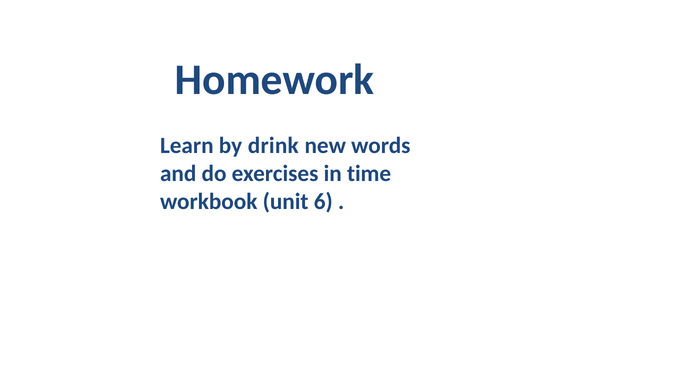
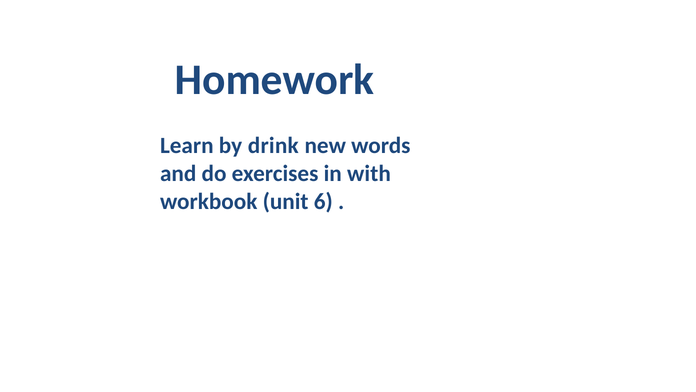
time: time -> with
